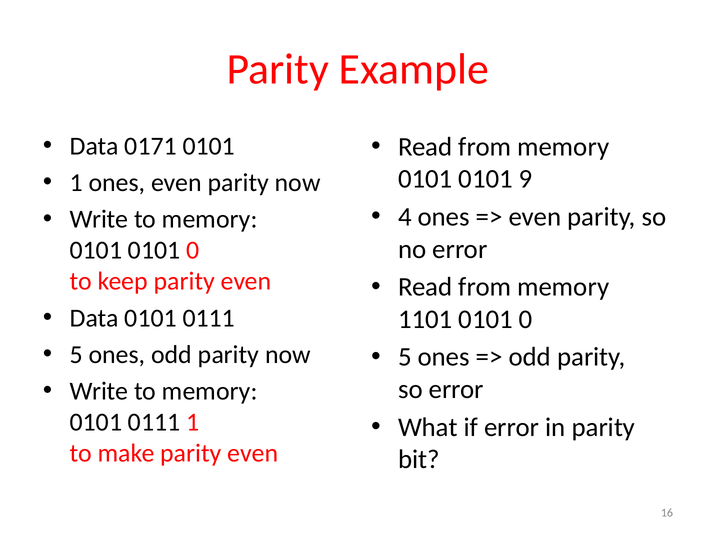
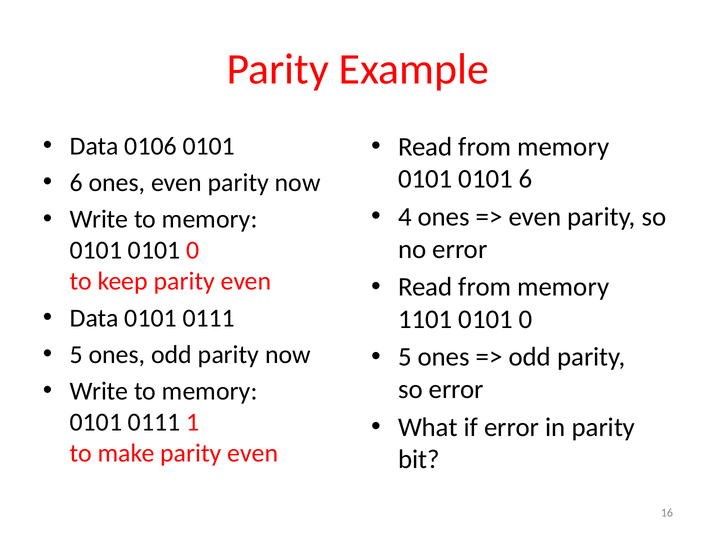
0171: 0171 -> 0106
0101 9: 9 -> 6
1 at (76, 183): 1 -> 6
